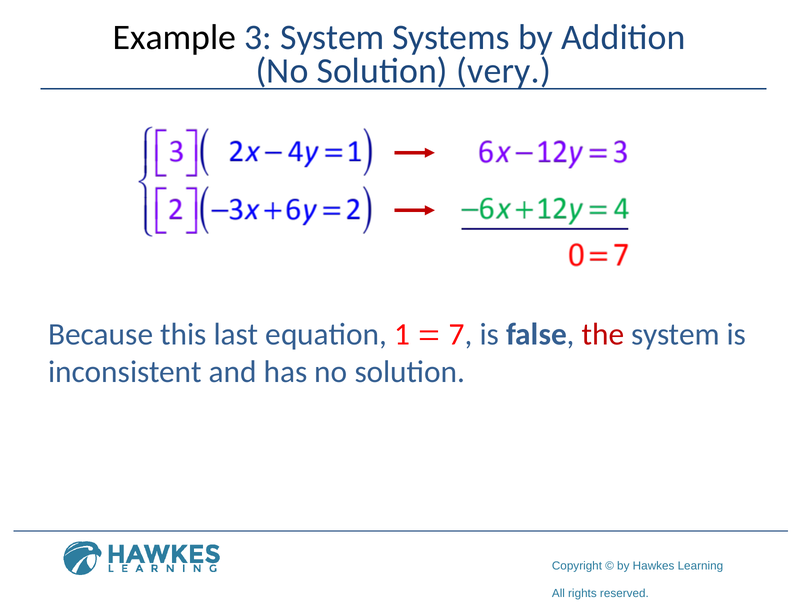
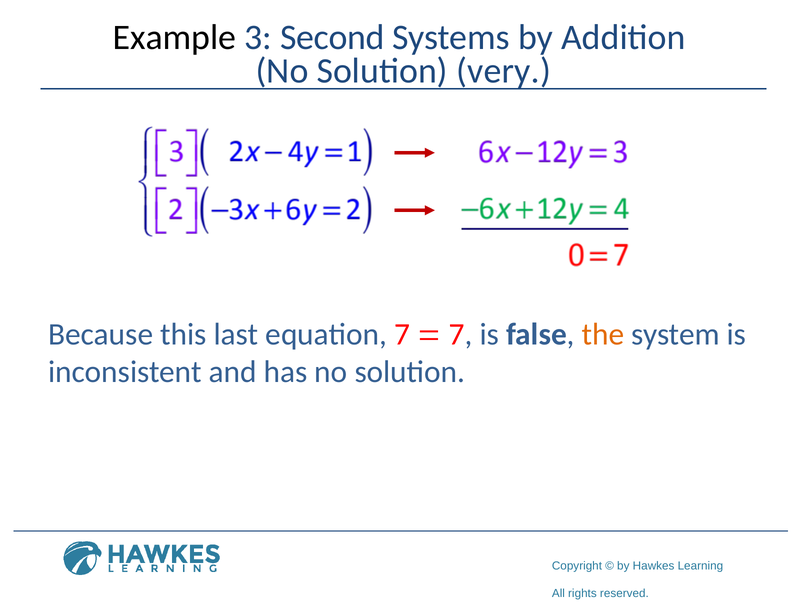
3 System: System -> Second
equation 1: 1 -> 7
the colour: red -> orange
